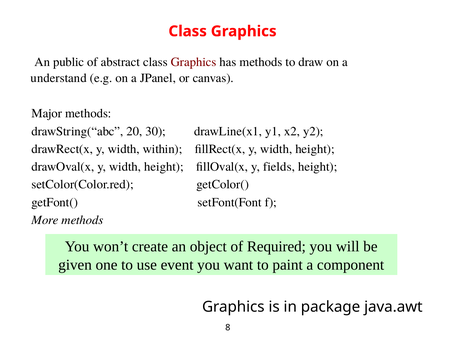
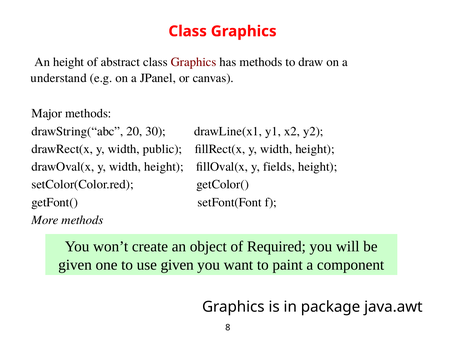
An public: public -> height
within: within -> public
use event: event -> given
